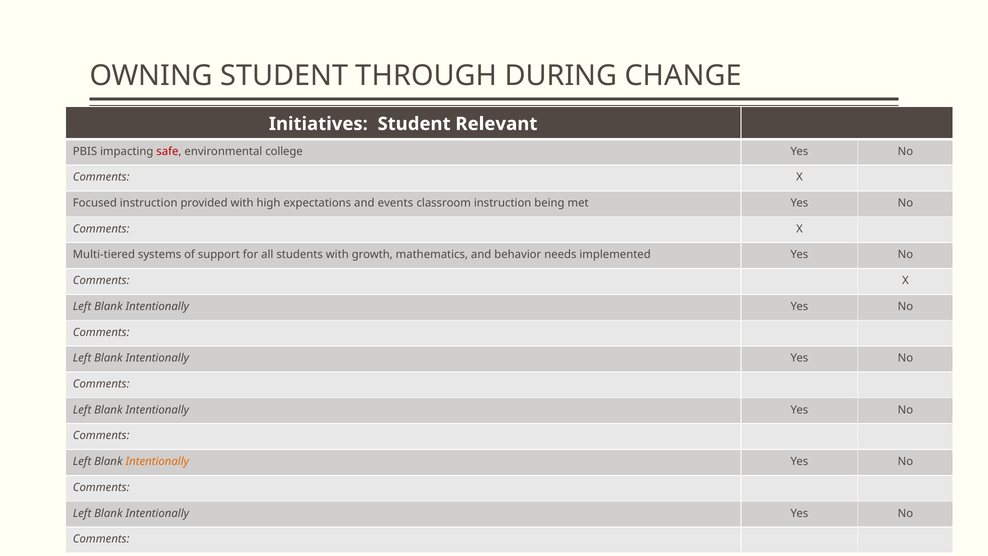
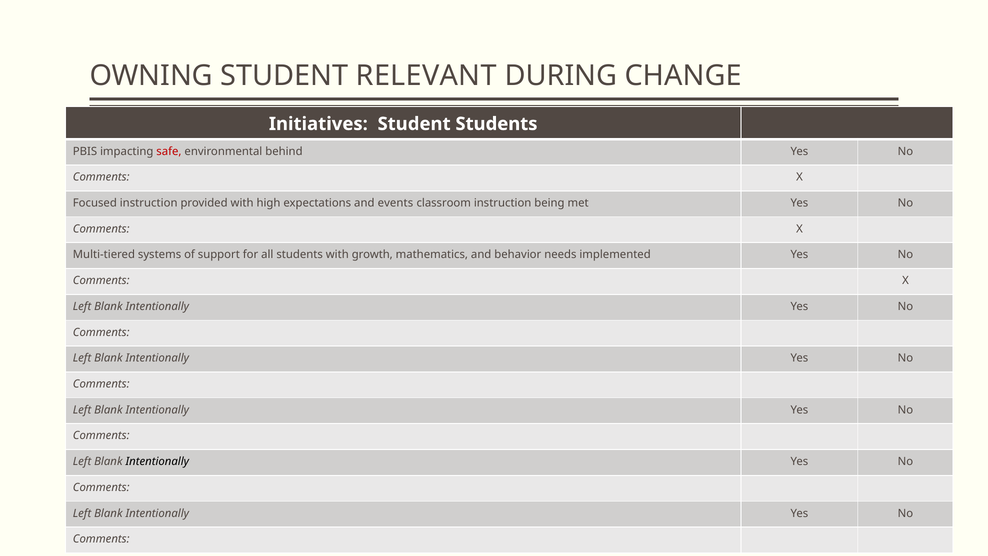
THROUGH: THROUGH -> RELEVANT
Student Relevant: Relevant -> Students
college: college -> behind
Intentionally at (157, 461) colour: orange -> black
